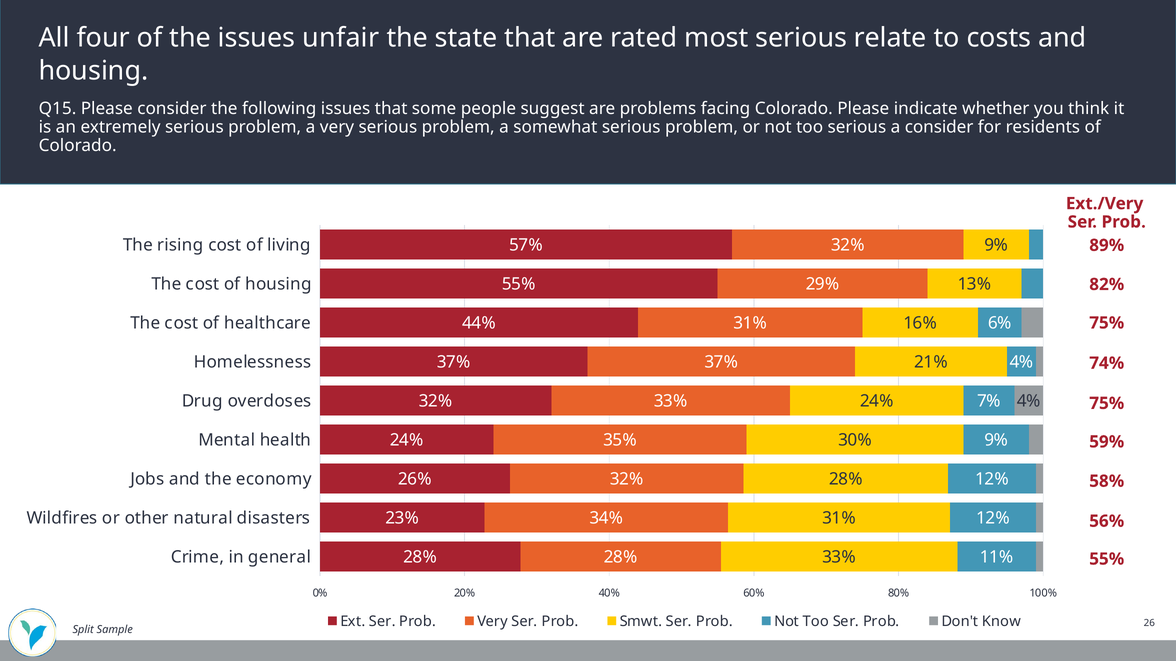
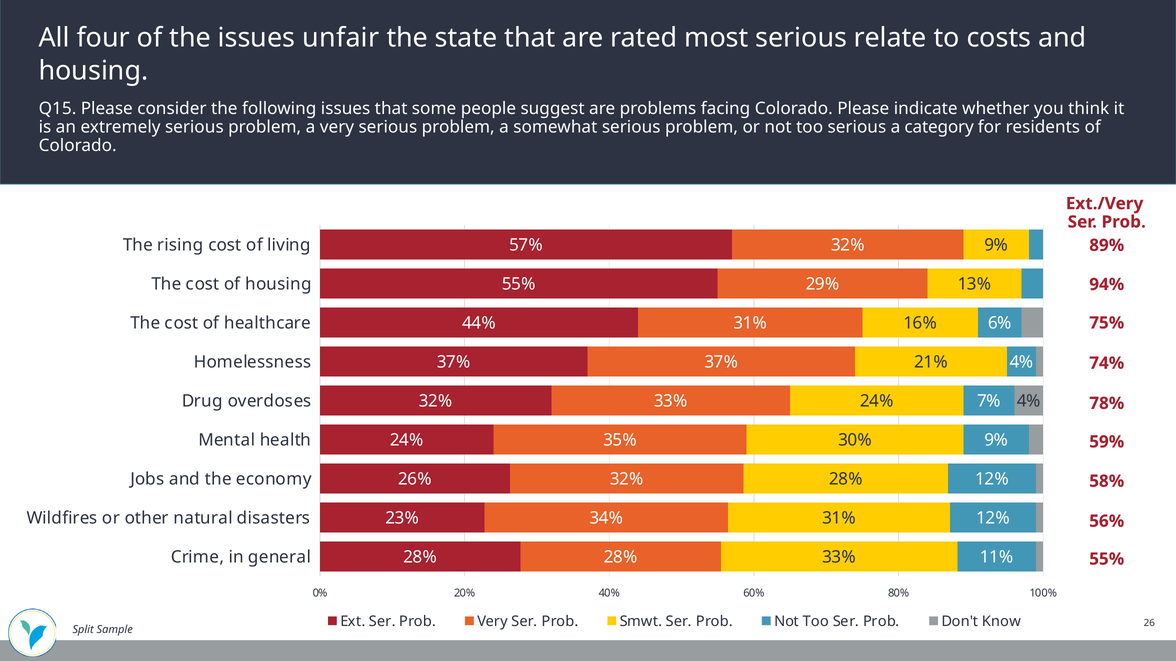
a consider: consider -> category
82%: 82% -> 94%
75% at (1107, 404): 75% -> 78%
